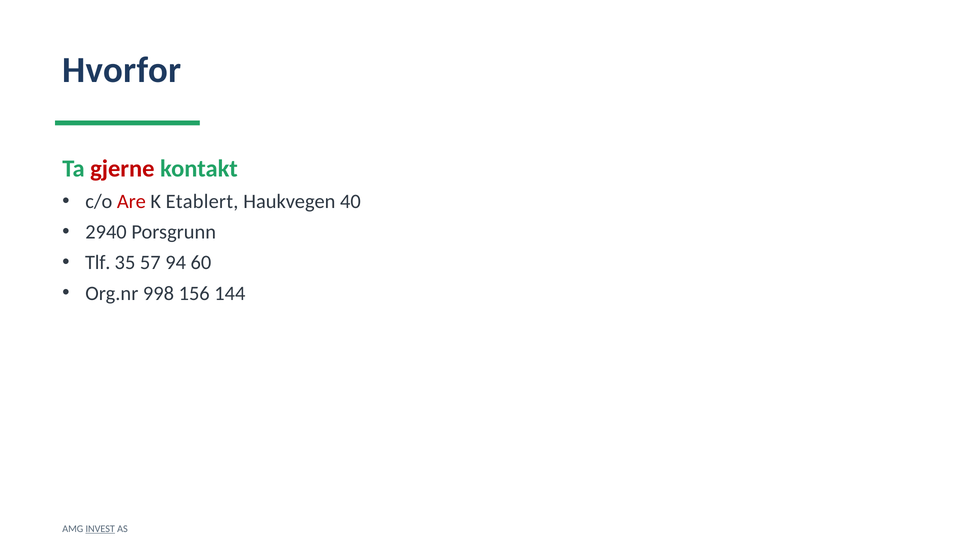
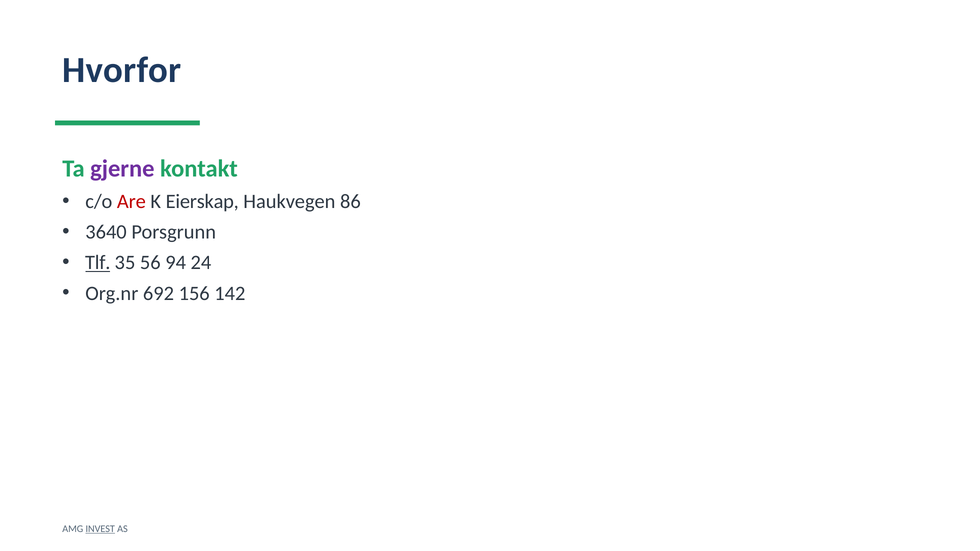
gjerne colour: red -> purple
Etablert: Etablert -> Eierskap
40: 40 -> 86
2940: 2940 -> 3640
Tlf underline: none -> present
57: 57 -> 56
60: 60 -> 24
998: 998 -> 692
144: 144 -> 142
